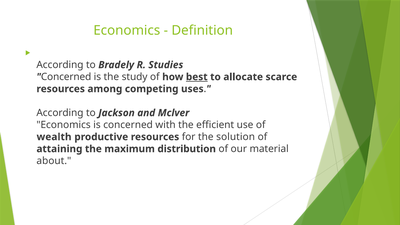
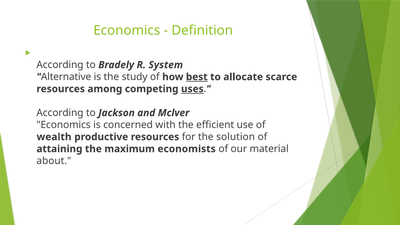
Studies: Studies -> System
Concerned at (66, 77): Concerned -> Alternative
uses underline: none -> present
distribution: distribution -> economists
